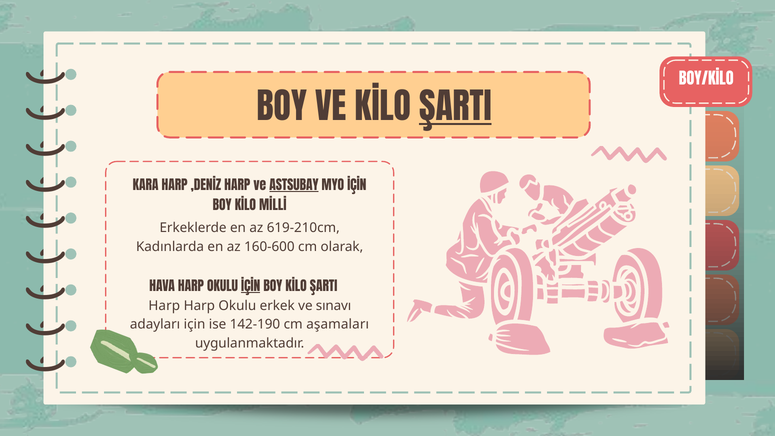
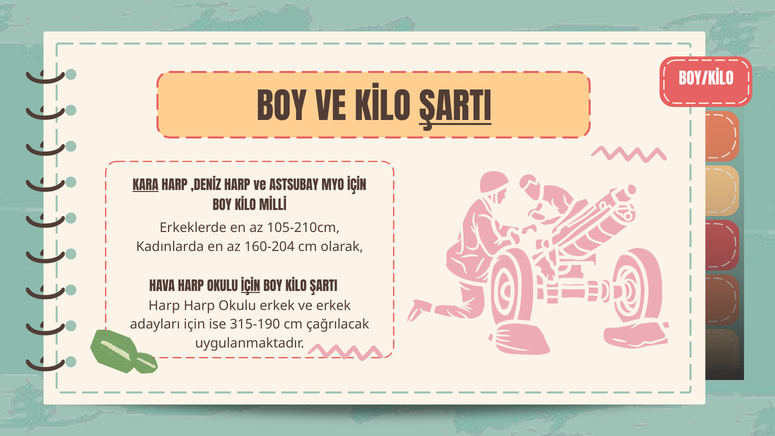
KARA underline: none -> present
ASTSUBAY underline: present -> none
619-210cm: 619-210cm -> 105-210cm
160-600: 160-600 -> 160-204
ve sınavı: sınavı -> erkek
142-190: 142-190 -> 315-190
aşamaları: aşamaları -> çağrılacak
